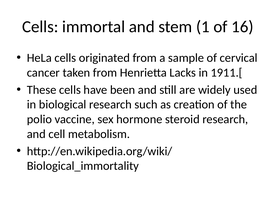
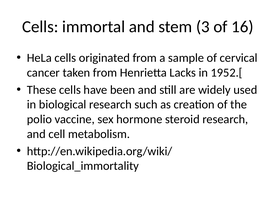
1: 1 -> 3
1911.[: 1911.[ -> 1952.[
